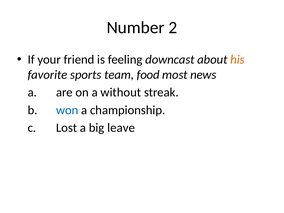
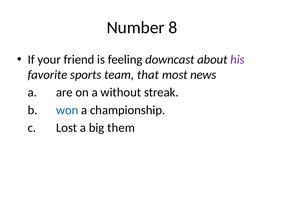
2: 2 -> 8
his colour: orange -> purple
food: food -> that
leave: leave -> them
